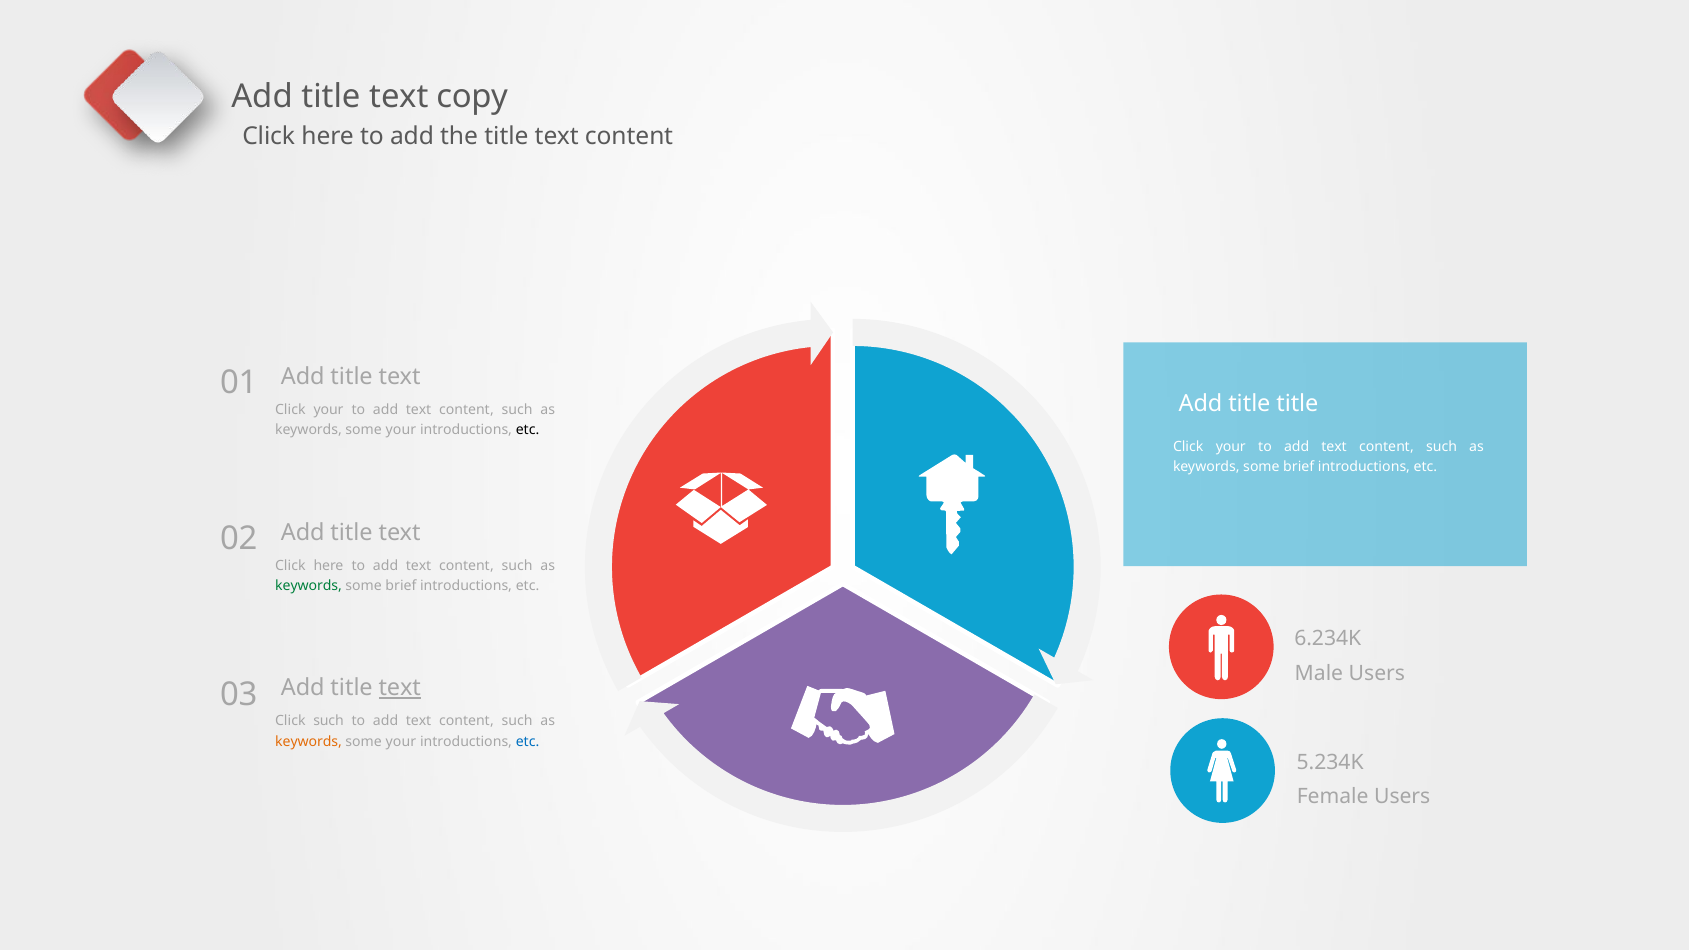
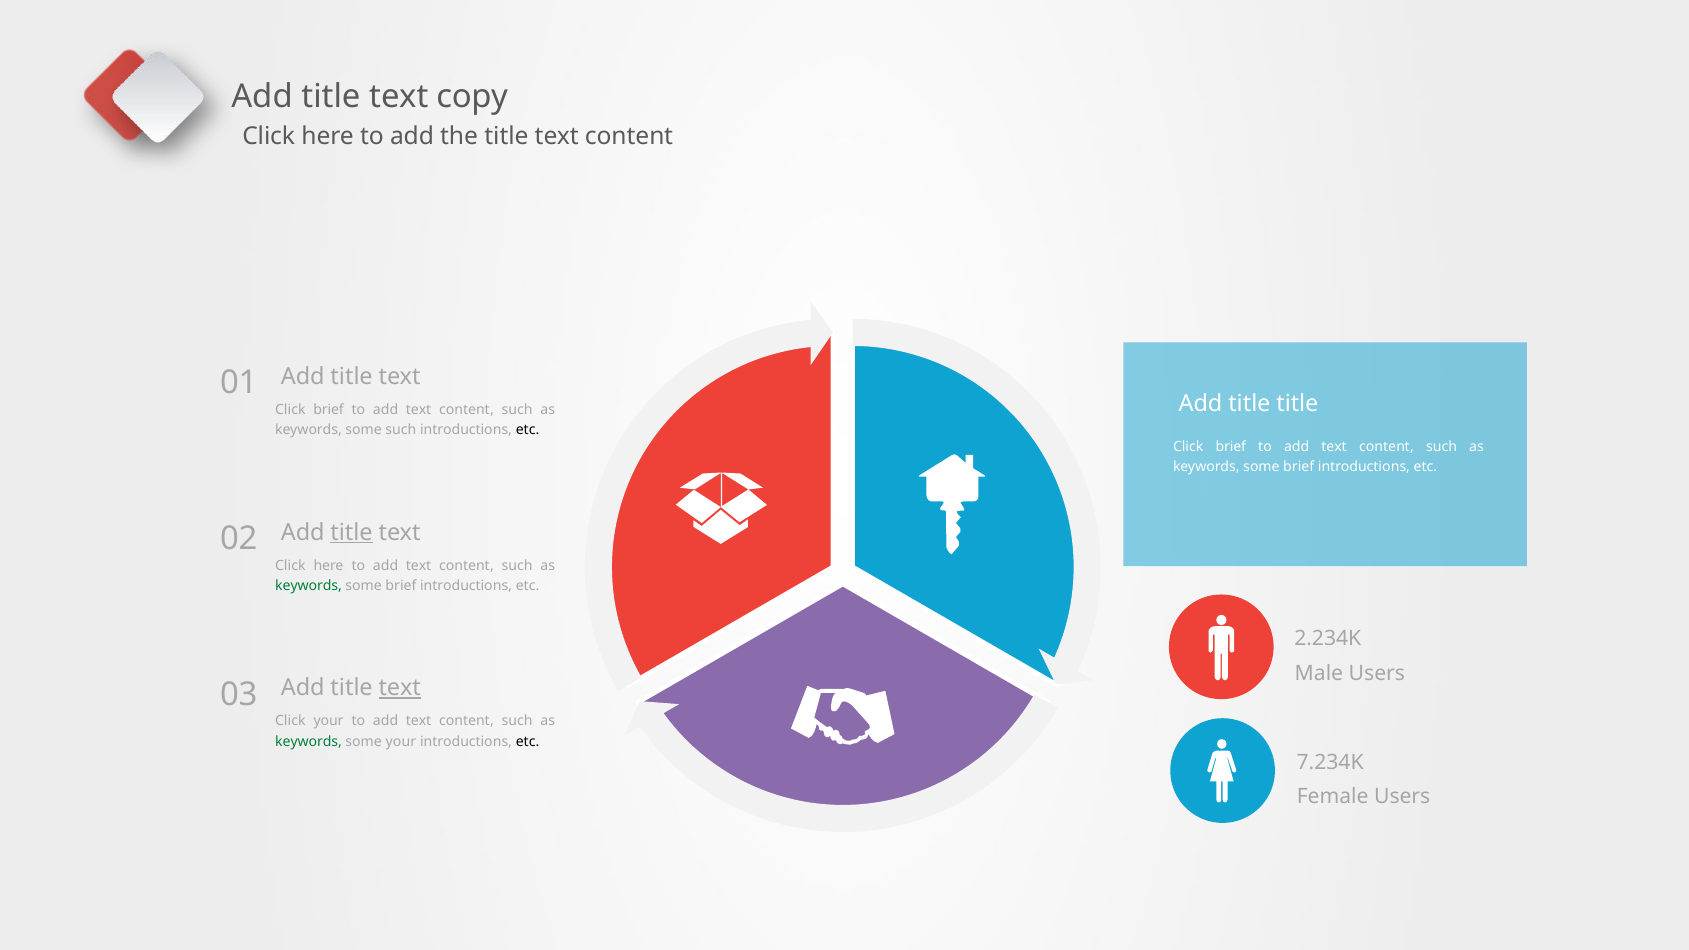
your at (329, 410): your -> brief
your at (401, 430): your -> such
your at (1231, 447): your -> brief
title at (352, 532) underline: none -> present
6.234K: 6.234K -> 2.234K
Click such: such -> your
keywords at (309, 742) colour: orange -> green
etc at (528, 742) colour: blue -> black
5.234K: 5.234K -> 7.234K
